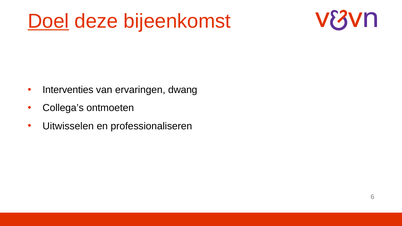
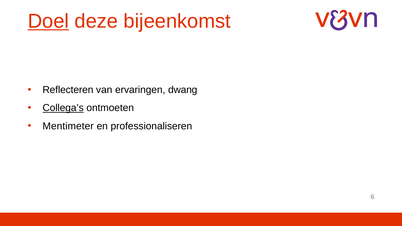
Interventies: Interventies -> Reflecteren
Collega’s underline: none -> present
Uitwisselen: Uitwisselen -> Mentimeter
